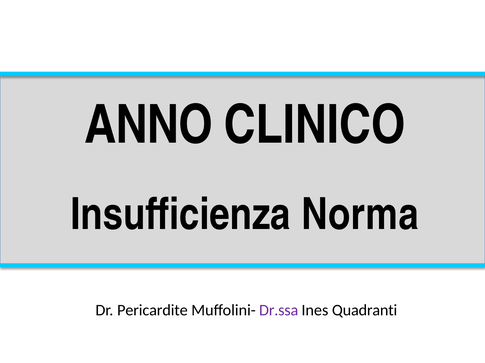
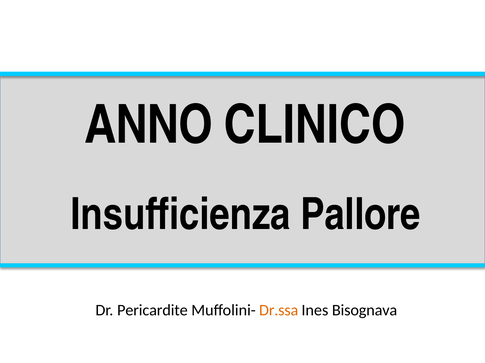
Norma: Norma -> Pallore
Dr.ssa colour: purple -> orange
Quadranti: Quadranti -> Bisognava
